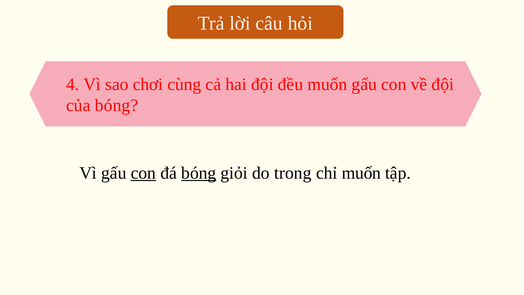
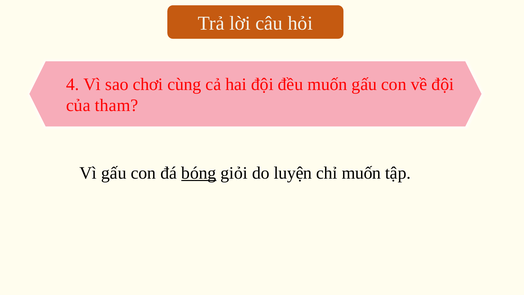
của bóng: bóng -> tham
con at (143, 173) underline: present -> none
trong: trong -> luyện
